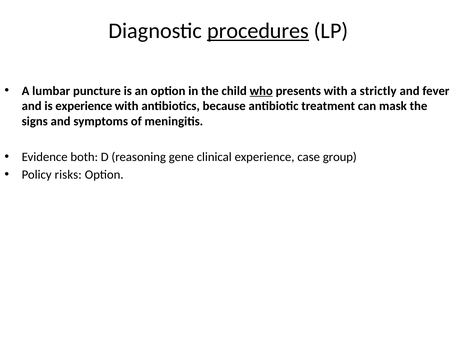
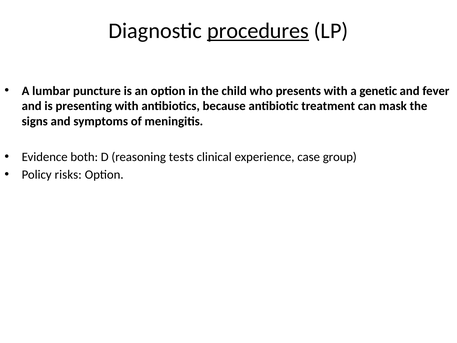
who underline: present -> none
strictly: strictly -> genetic
is experience: experience -> presenting
gene: gene -> tests
